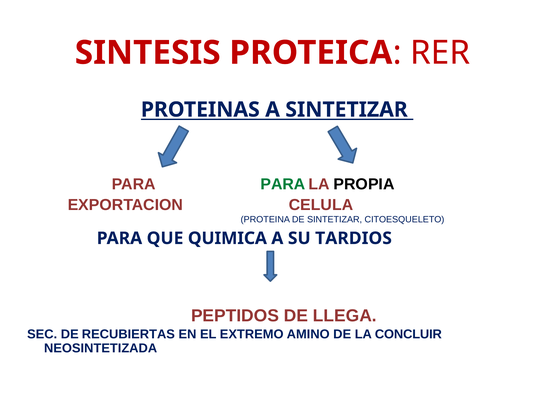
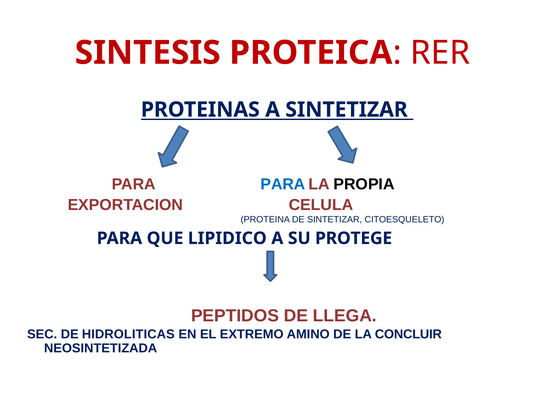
PARA at (283, 184) colour: green -> blue
QUIMICA: QUIMICA -> LIPIDICO
TARDIOS: TARDIOS -> PROTEGE
RECUBIERTAS: RECUBIERTAS -> HIDROLITICAS
